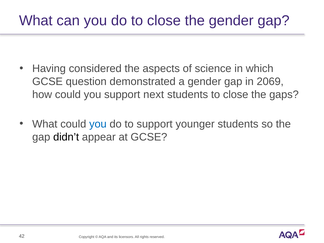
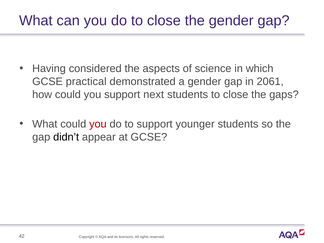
question: question -> practical
2069: 2069 -> 2061
you at (98, 124) colour: blue -> red
